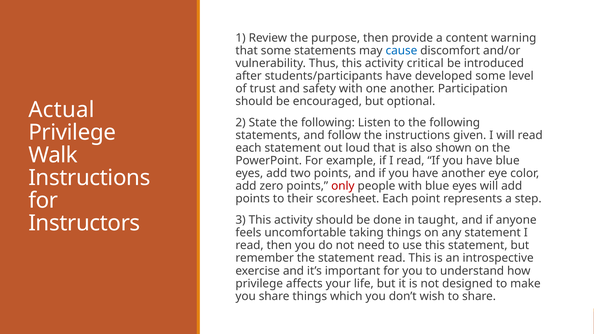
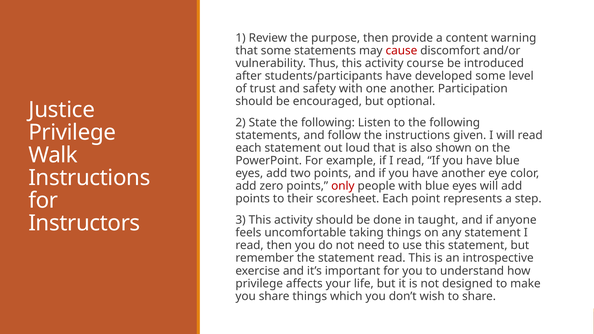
cause colour: blue -> red
critical: critical -> course
Actual: Actual -> Justice
